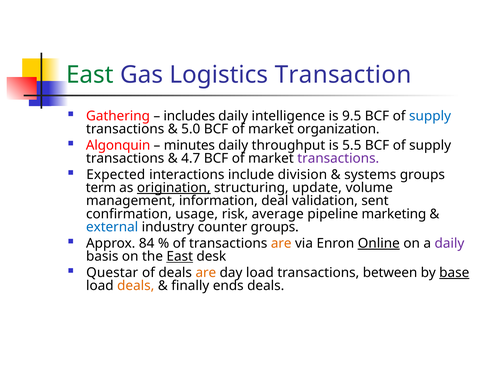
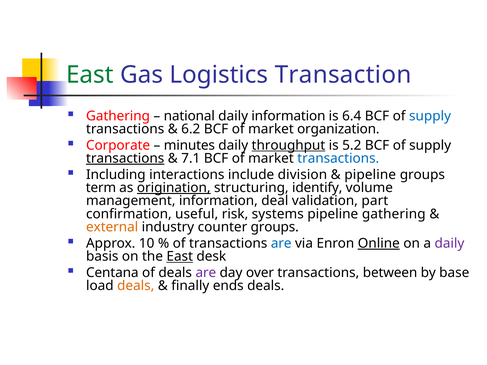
includes: includes -> national
daily intelligence: intelligence -> information
9.5: 9.5 -> 6.4
5.0: 5.0 -> 6.2
Algonquin: Algonquin -> Corporate
throughput underline: none -> present
5.5: 5.5 -> 5.2
transactions at (125, 159) underline: none -> present
4.7: 4.7 -> 7.1
transactions at (338, 159) colour: purple -> blue
Expected: Expected -> Including
systems at (370, 175): systems -> pipeline
update: update -> identify
sent: sent -> part
usage: usage -> useful
average: average -> systems
pipeline marketing: marketing -> gathering
external colour: blue -> orange
84: 84 -> 10
are at (281, 243) colour: orange -> blue
Questar: Questar -> Centana
are at (206, 273) colour: orange -> purple
day load: load -> over
base underline: present -> none
